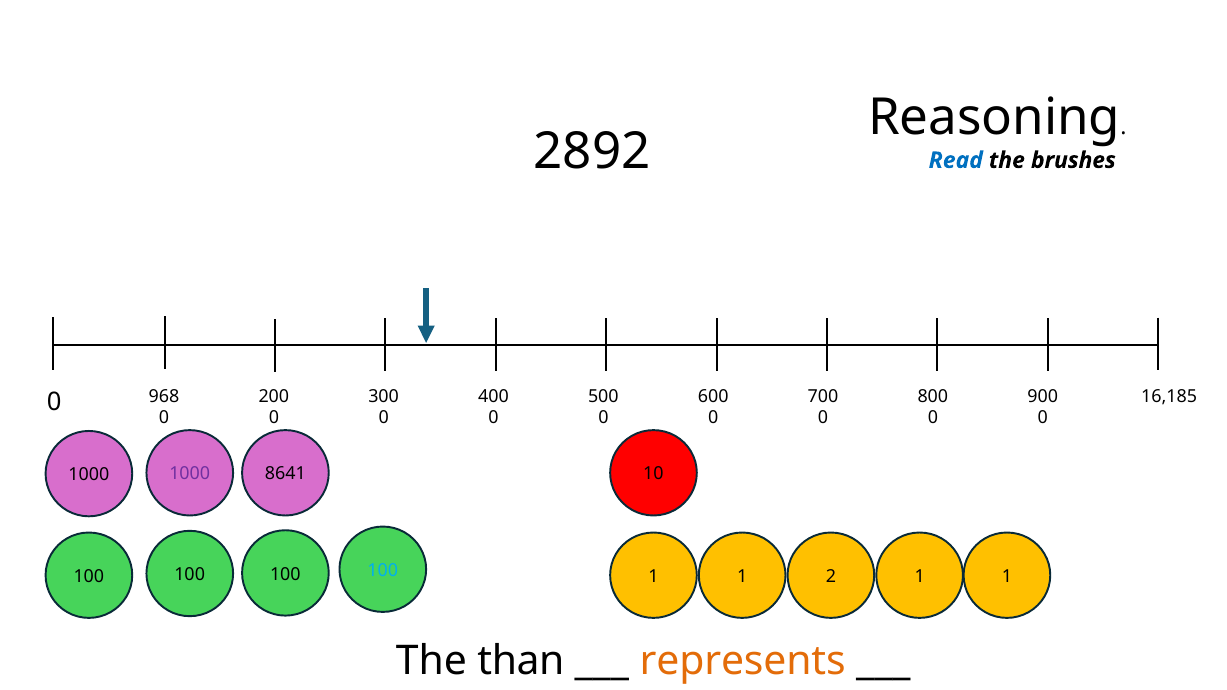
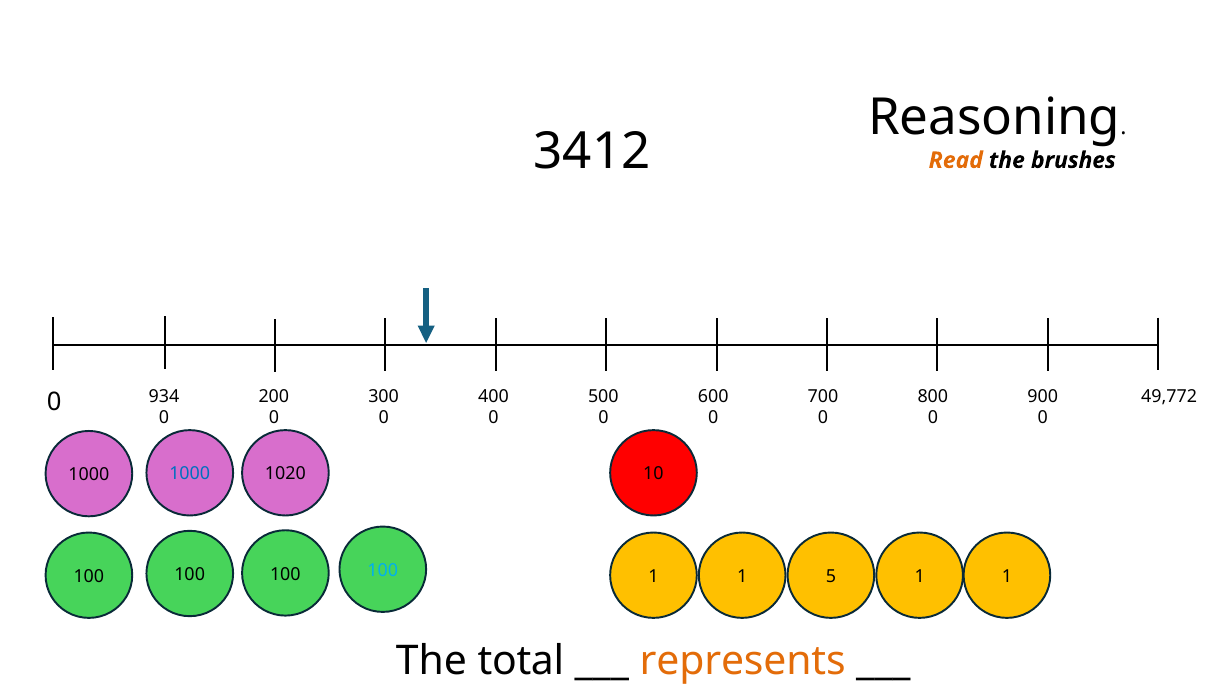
2892: 2892 -> 3412
Read colour: blue -> orange
16,185: 16,185 -> 49,772
968: 968 -> 934
1000 at (190, 474) colour: purple -> blue
8641: 8641 -> 1020
2: 2 -> 5
than: than -> total
